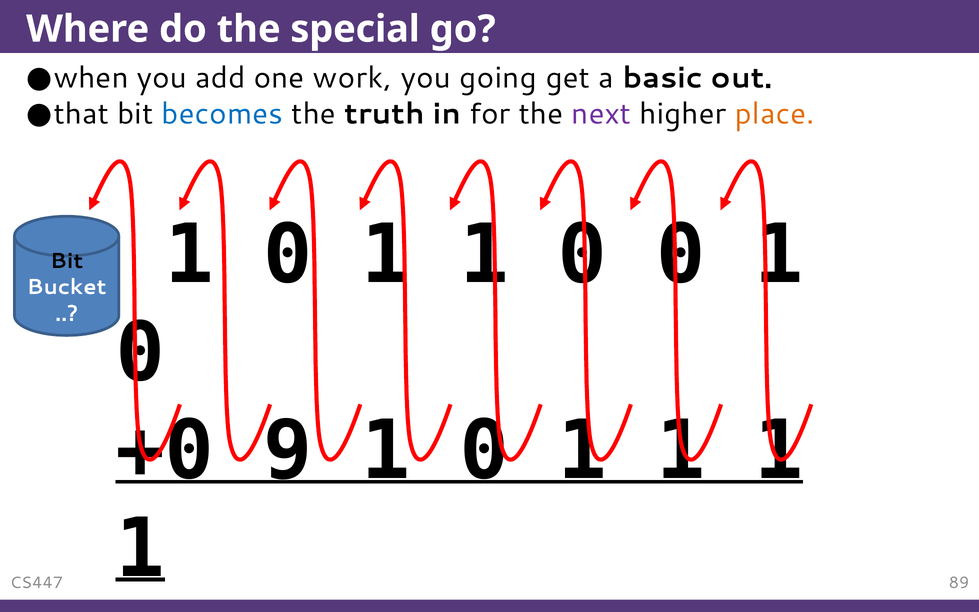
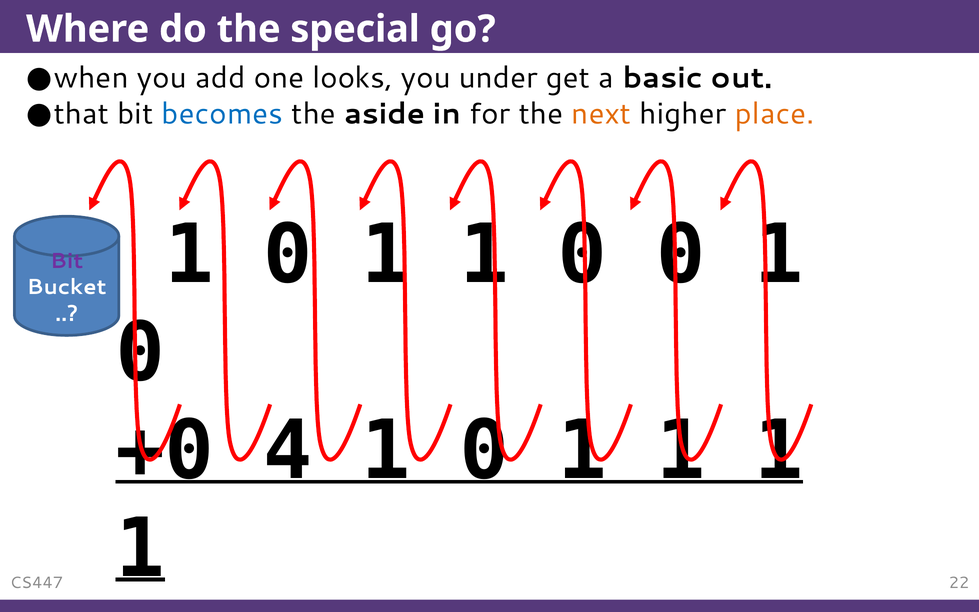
work: work -> looks
going: going -> under
truth: truth -> aside
next colour: purple -> orange
Bit at (67, 261) colour: black -> purple
9: 9 -> 4
89: 89 -> 22
